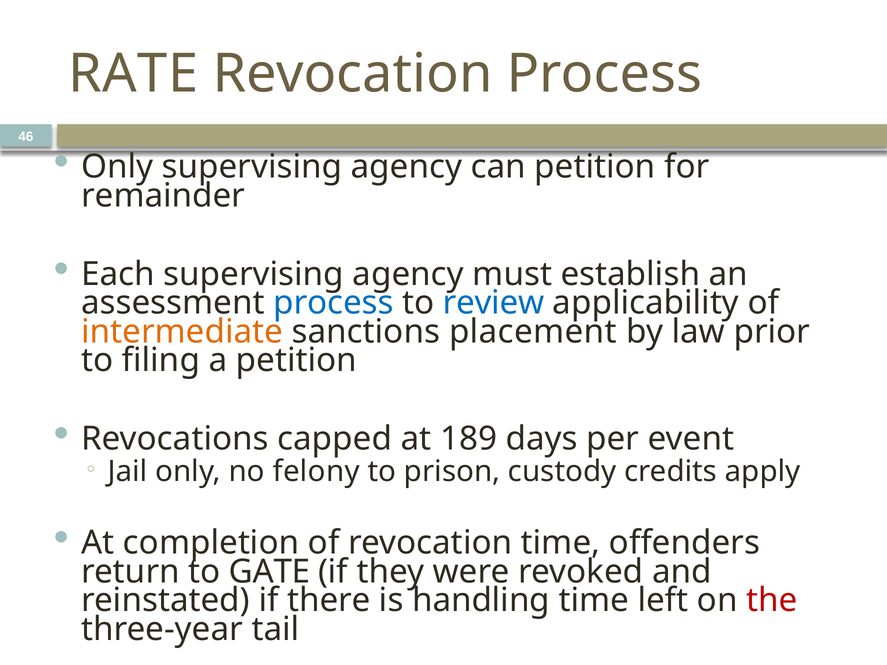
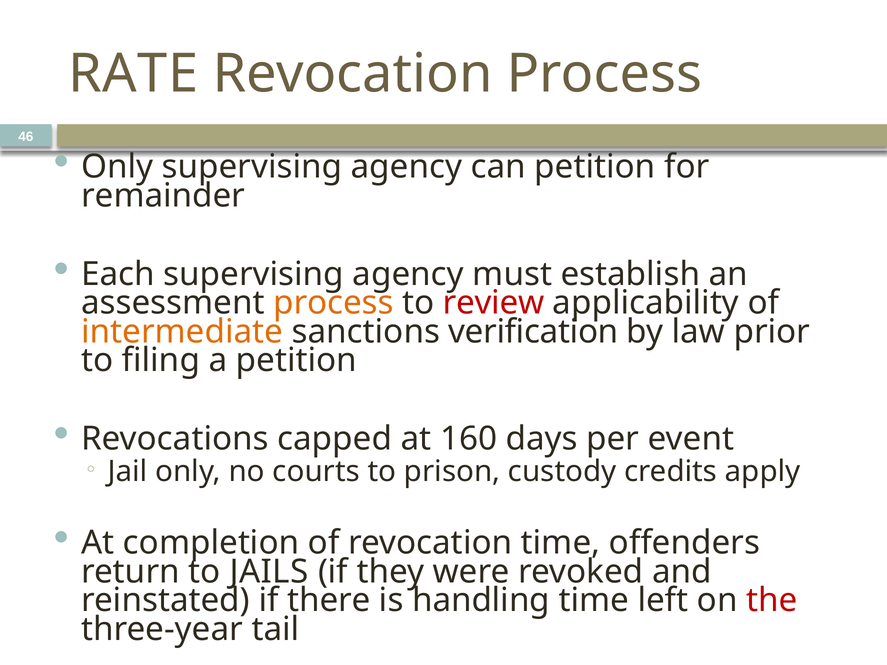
process at (333, 303) colour: blue -> orange
review colour: blue -> red
placement: placement -> verification
189: 189 -> 160
felony: felony -> courts
GATE: GATE -> JAILS
